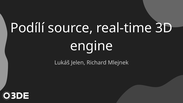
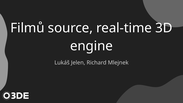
Podílí: Podílí -> Filmů
